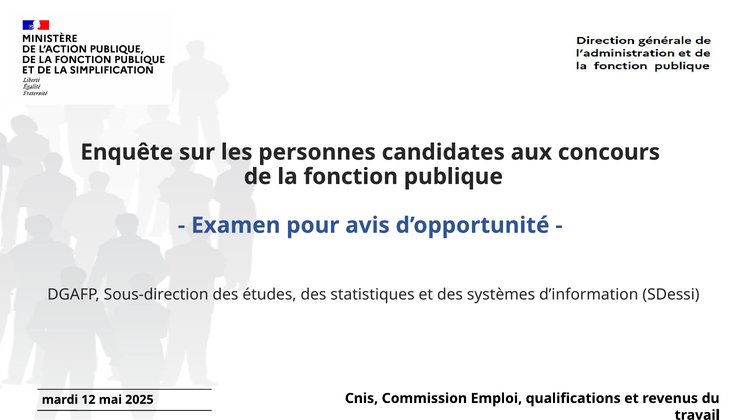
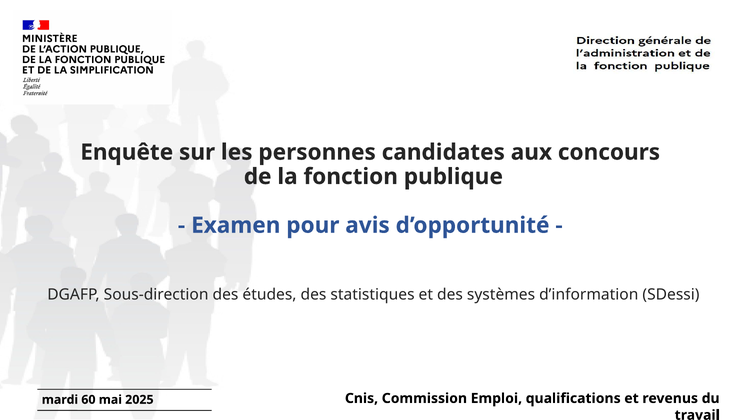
12: 12 -> 60
